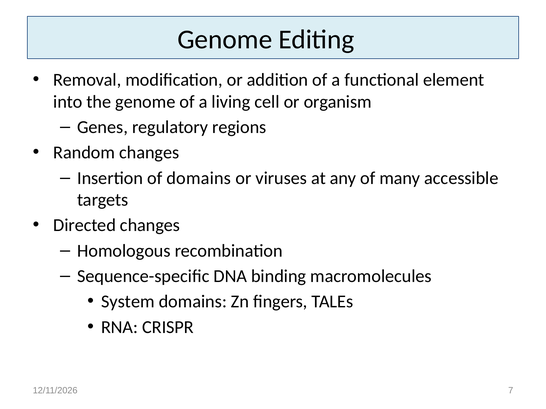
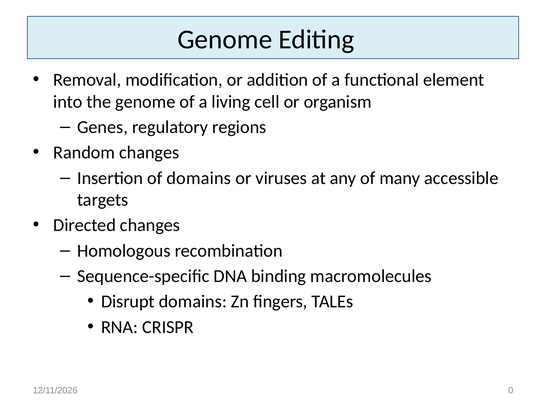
System: System -> Disrupt
7: 7 -> 0
